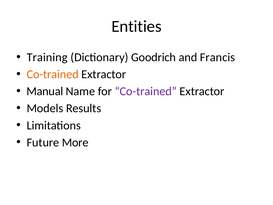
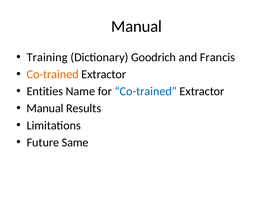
Entities at (136, 26): Entities -> Manual
Manual: Manual -> Entities
Co-trained at (146, 91) colour: purple -> blue
Models at (45, 108): Models -> Manual
More: More -> Same
